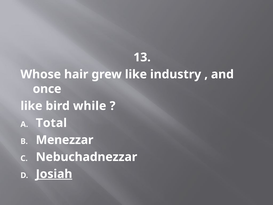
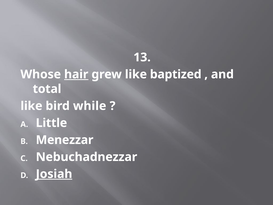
hair underline: none -> present
industry: industry -> baptized
once: once -> total
Total: Total -> Little
